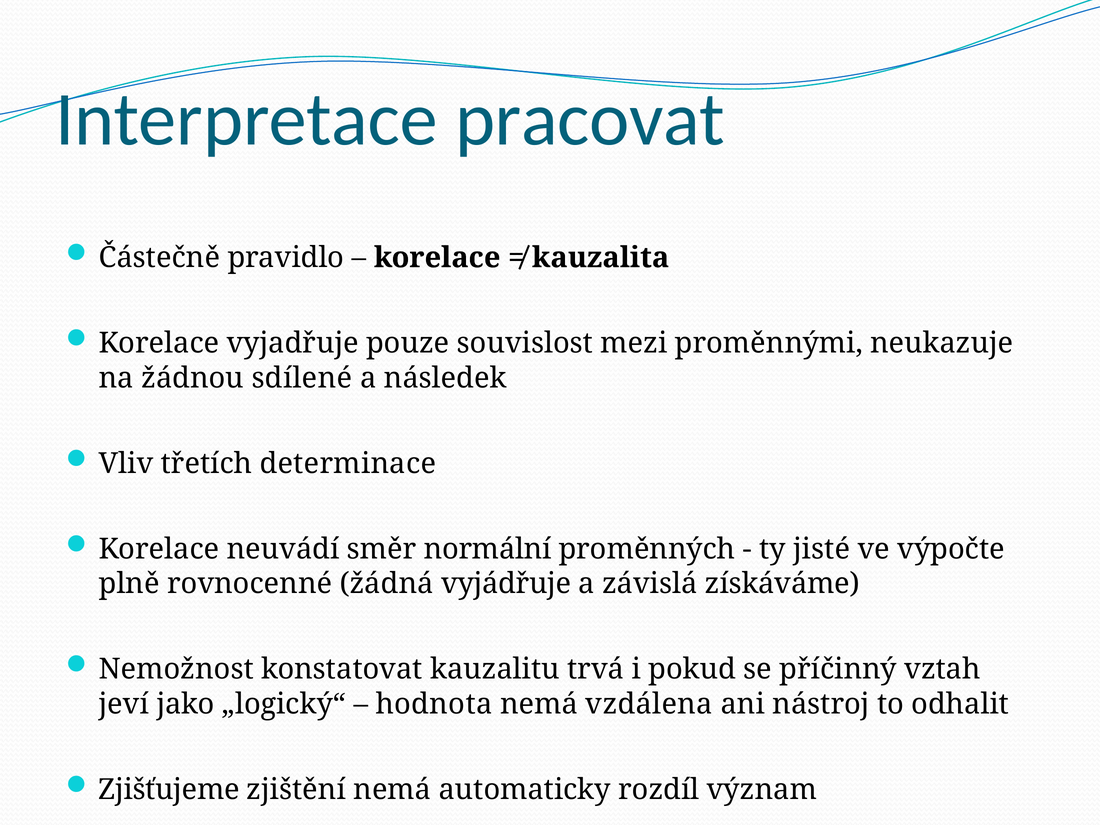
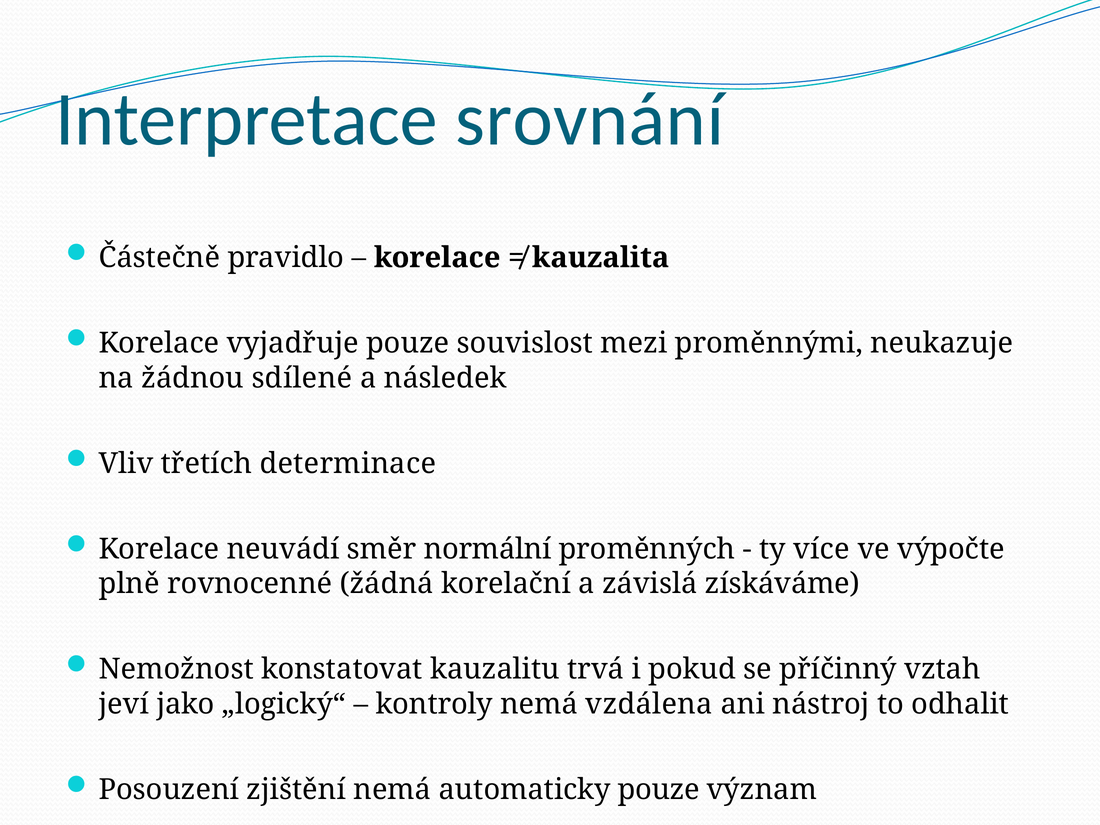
pracovat: pracovat -> srovnání
jisté: jisté -> více
vyjádřuje: vyjádřuje -> korelační
hodnota: hodnota -> kontroly
Zjišťujeme: Zjišťujeme -> Posouzení
automaticky rozdíl: rozdíl -> pouze
